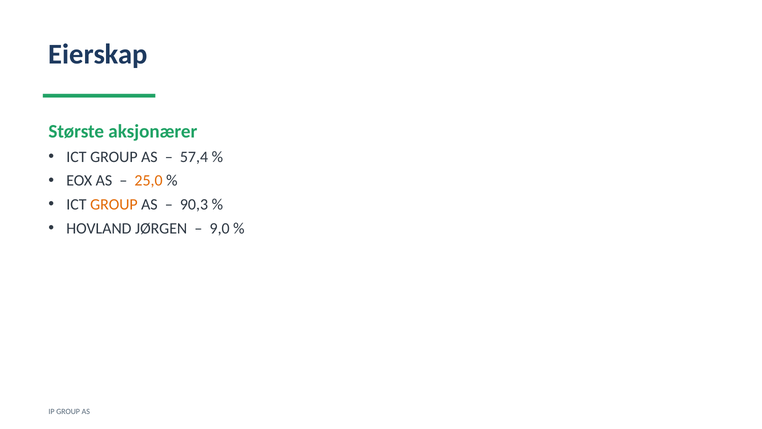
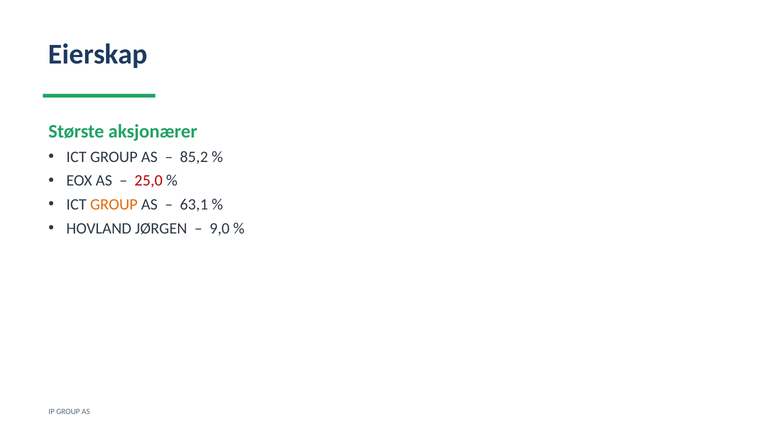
57,4: 57,4 -> 85,2
25,0 colour: orange -> red
90,3: 90,3 -> 63,1
